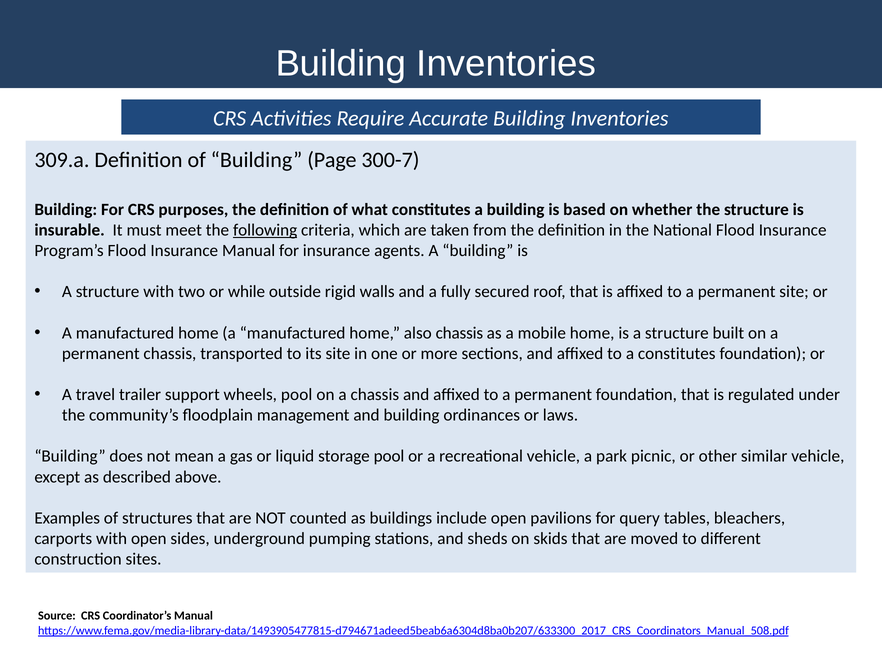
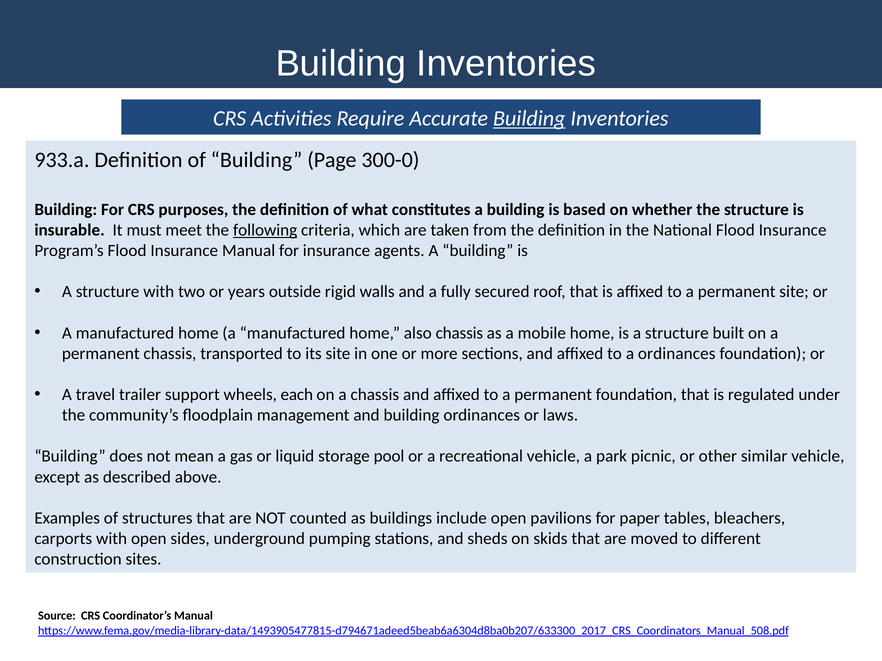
Building at (529, 119) underline: none -> present
309.a: 309.a -> 933.a
300-7: 300-7 -> 300-0
while: while -> years
a constitutes: constitutes -> ordinances
wheels pool: pool -> each
query: query -> paper
